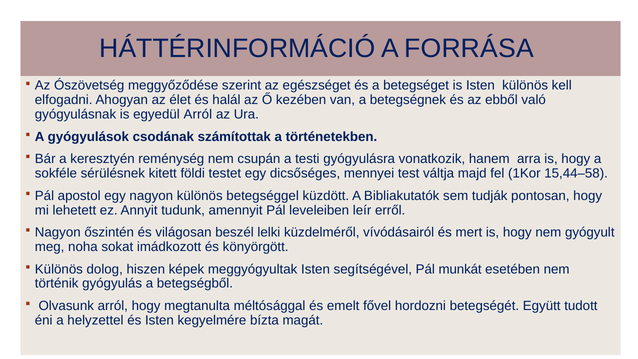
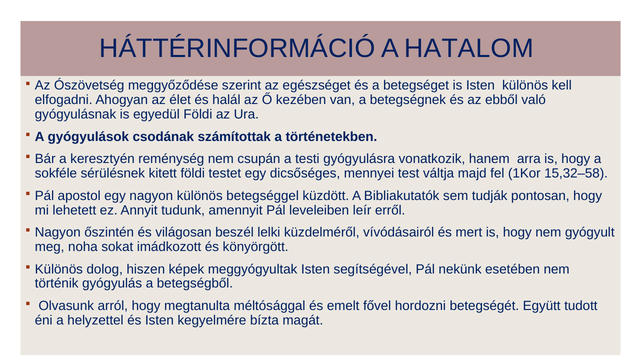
FORRÁSA: FORRÁSA -> HATALOM
egyedül Arról: Arról -> Földi
15,44–58: 15,44–58 -> 15,32–58
munkát: munkát -> nekünk
